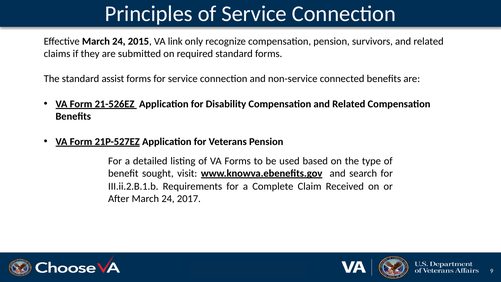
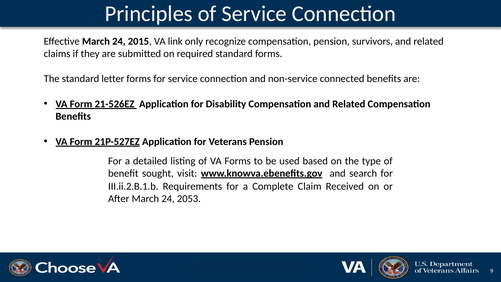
assist: assist -> letter
2017: 2017 -> 2053
